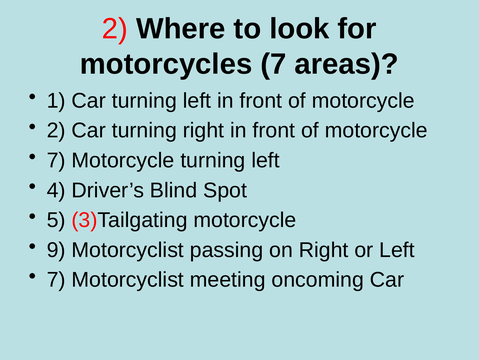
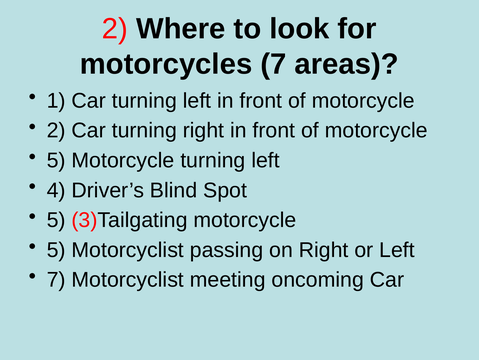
7 at (56, 160): 7 -> 5
9 at (56, 250): 9 -> 5
